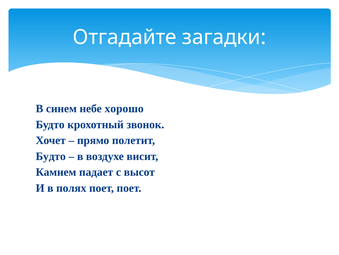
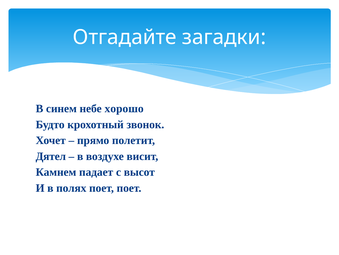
Будто at (51, 156): Будто -> Дятел
